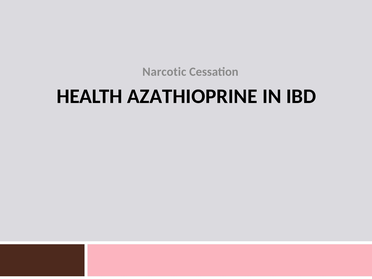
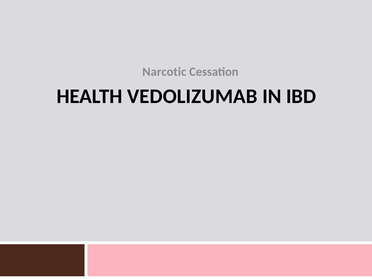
AZATHIOPRINE: AZATHIOPRINE -> VEDOLIZUMAB
